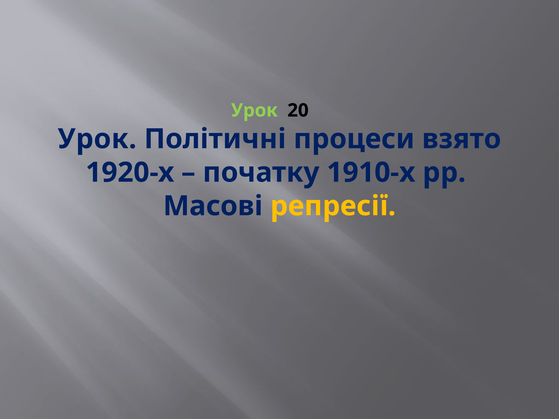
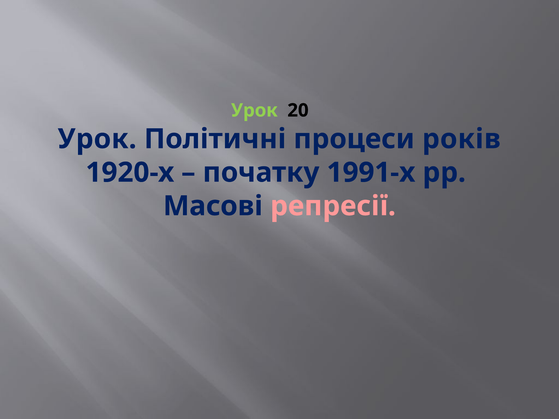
взято: взято -> років
1910-х: 1910-х -> 1991-х
репресії colour: yellow -> pink
